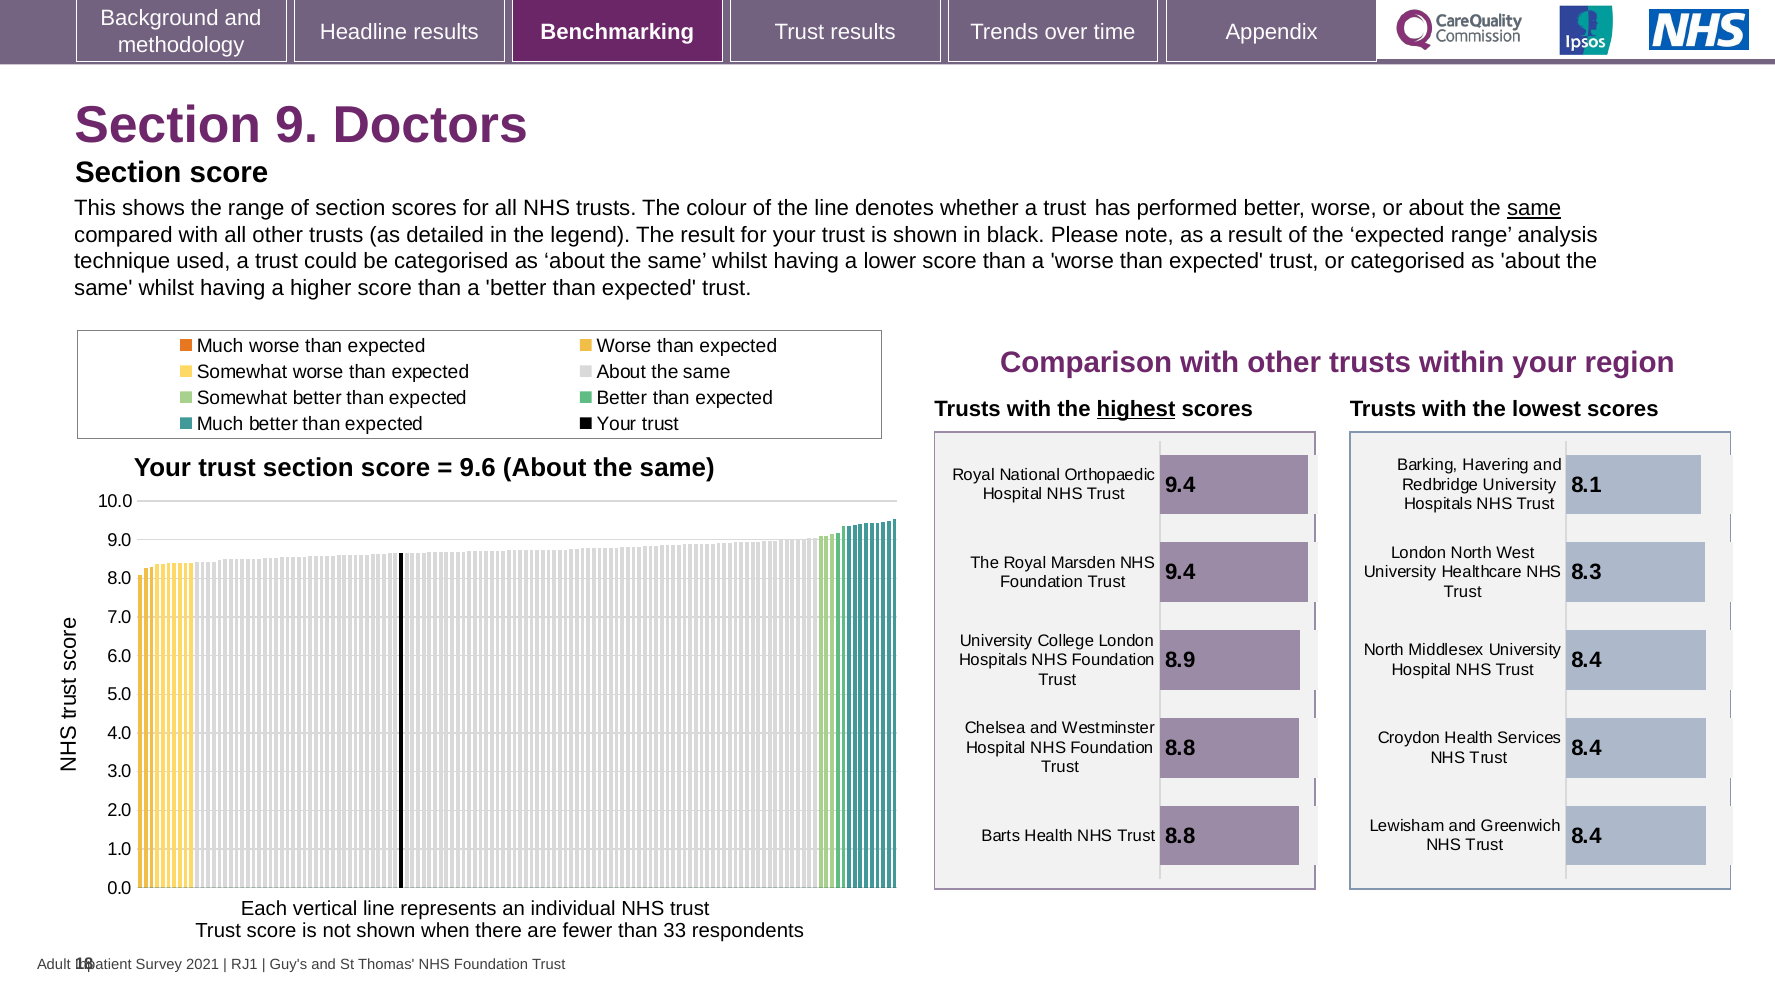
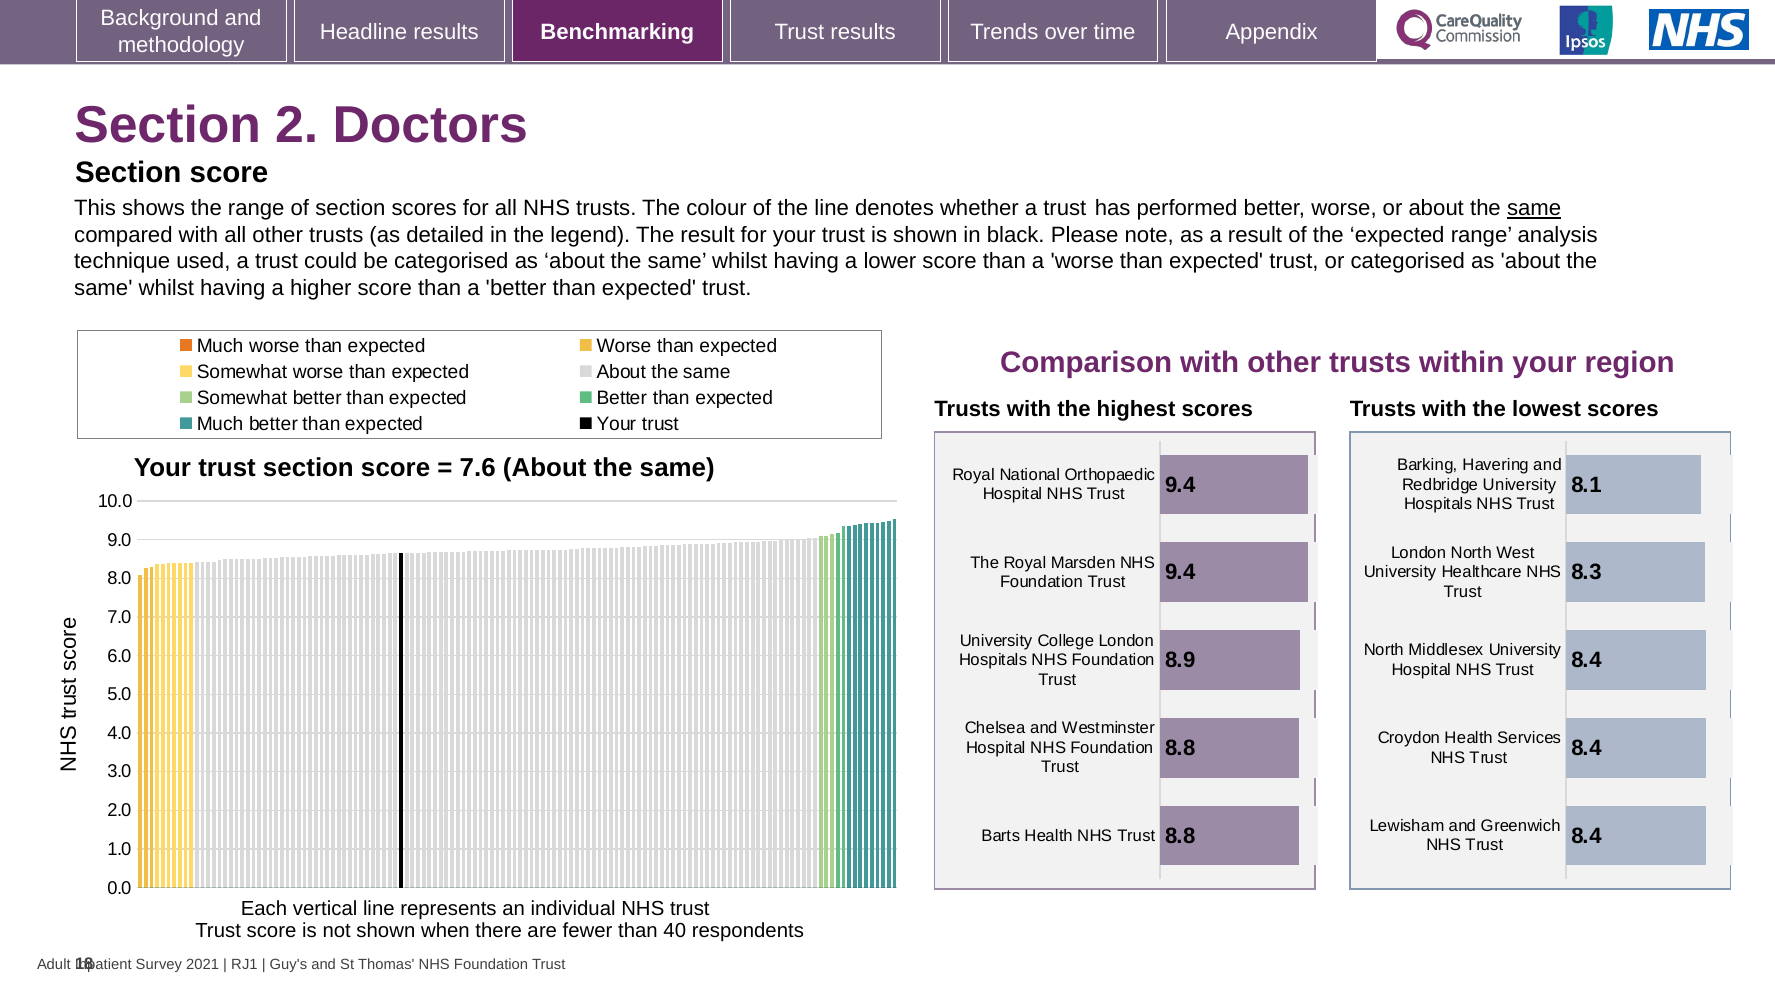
9: 9 -> 2
highest underline: present -> none
9.6: 9.6 -> 7.6
33: 33 -> 40
